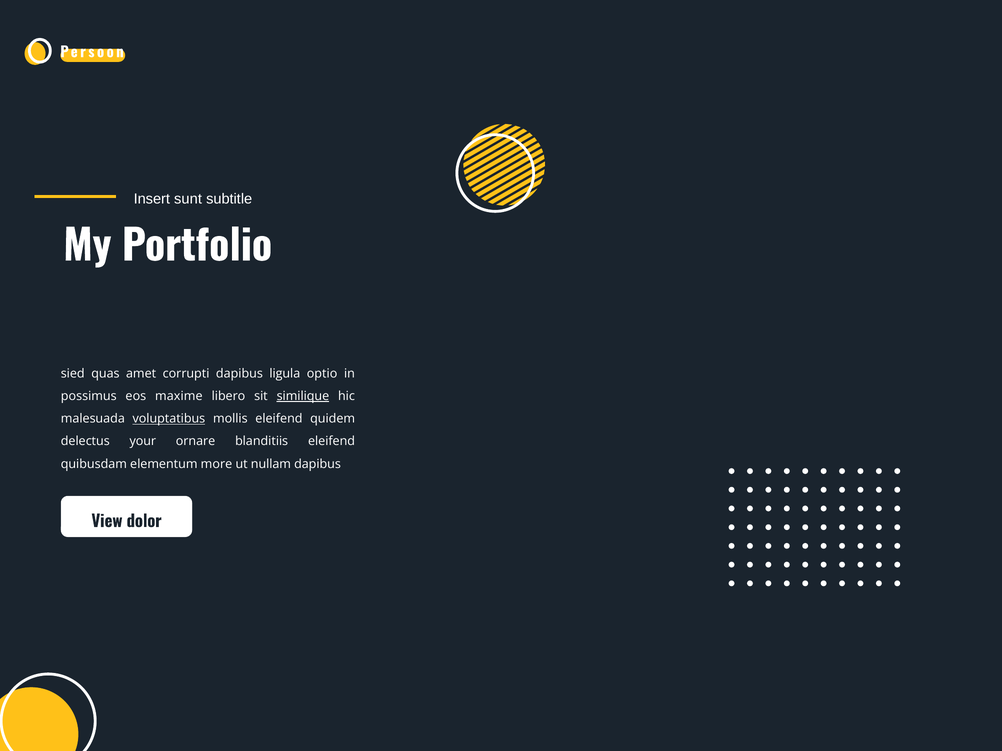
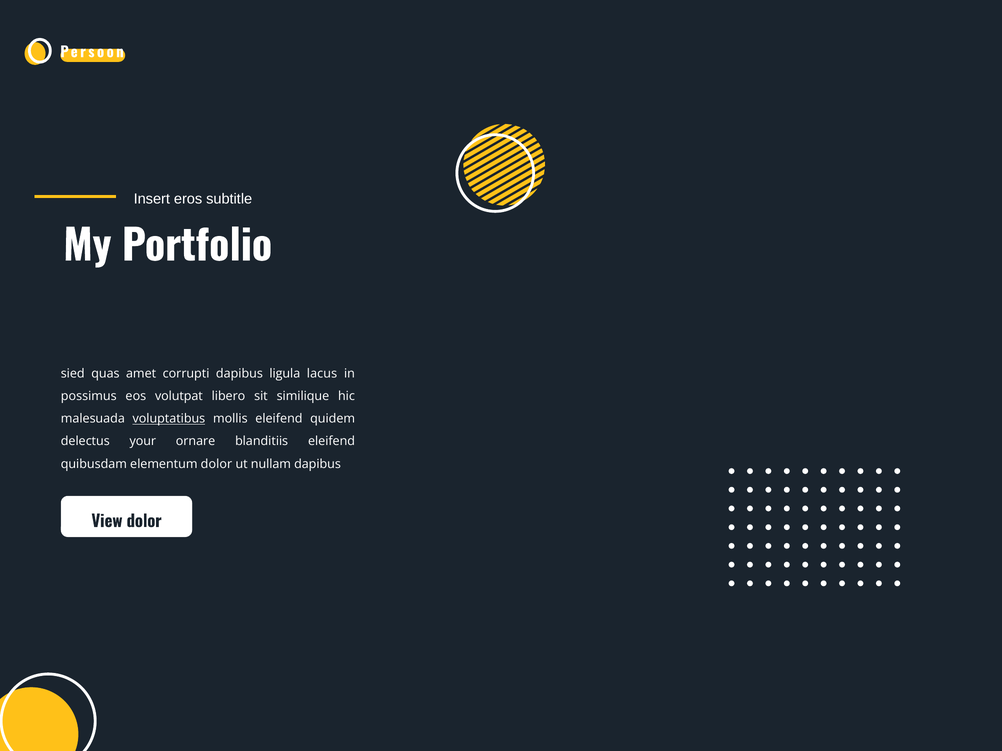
sunt: sunt -> eros
optio: optio -> lacus
maxime: maxime -> volutpat
similique underline: present -> none
elementum more: more -> dolor
